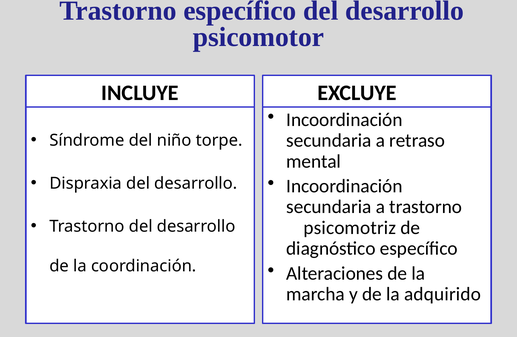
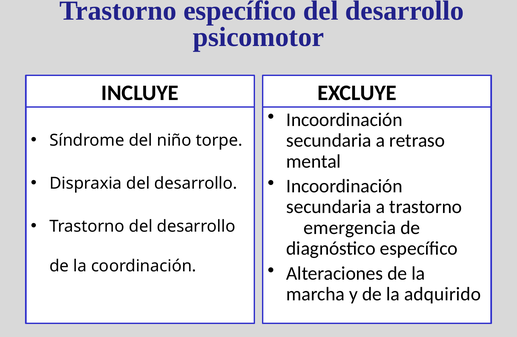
psicomotriz: psicomotriz -> emergencia
